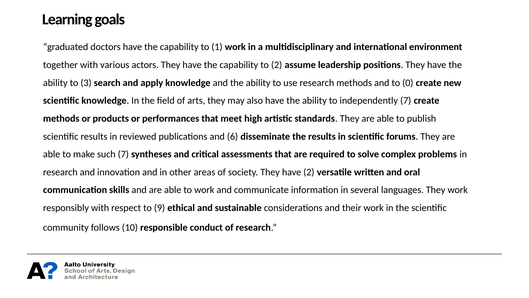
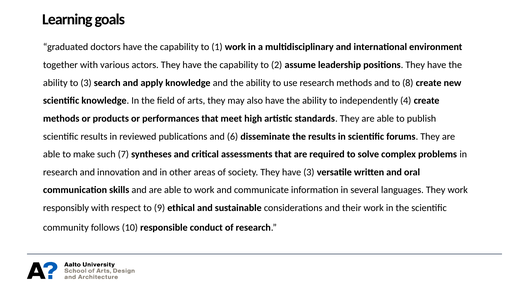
0: 0 -> 8
independently 7: 7 -> 4
have 2: 2 -> 3
